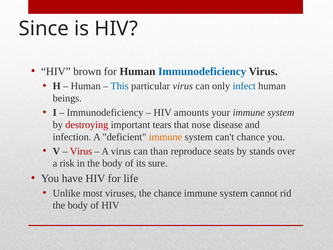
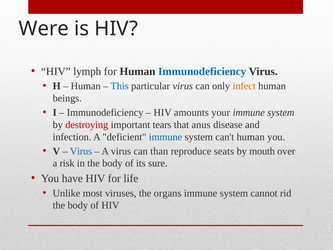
Since: Since -> Were
brown: brown -> lymph
infect colour: blue -> orange
nose: nose -> anus
immune at (165, 137) colour: orange -> blue
can't chance: chance -> human
Virus at (81, 151) colour: red -> blue
stands: stands -> mouth
the chance: chance -> organs
